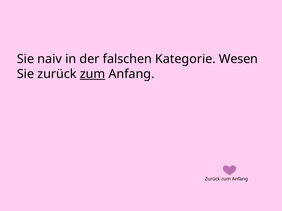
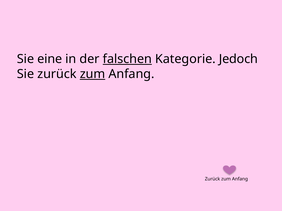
naiv: naiv -> eine
falschen underline: none -> present
Wesen: Wesen -> Jedoch
